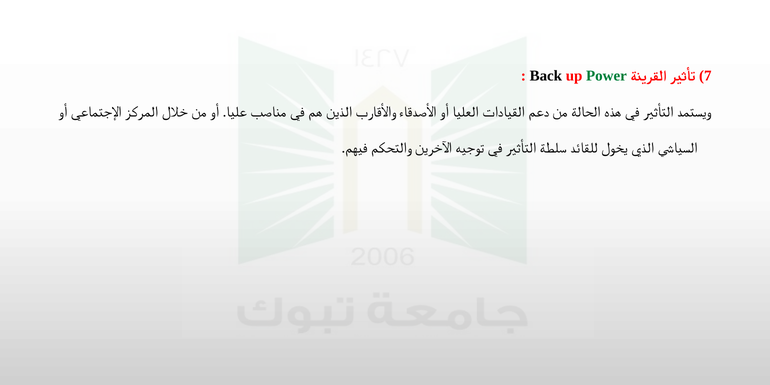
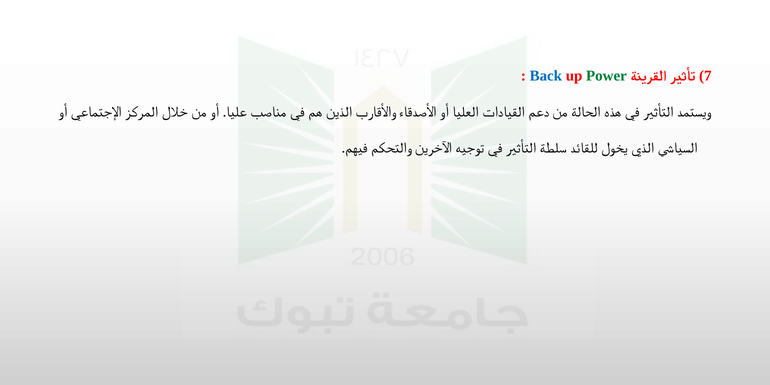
Back colour: black -> blue
